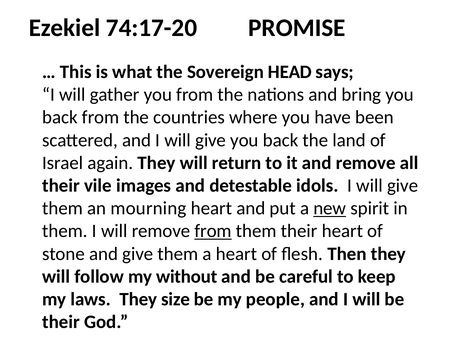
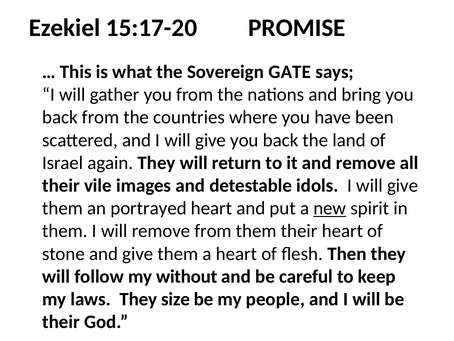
74:17-20: 74:17-20 -> 15:17-20
HEAD: HEAD -> GATE
mourning: mourning -> portrayed
from at (213, 231) underline: present -> none
